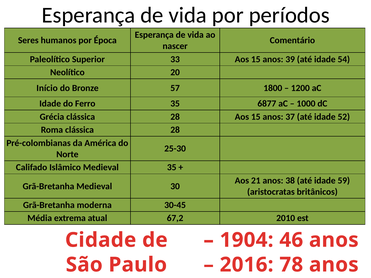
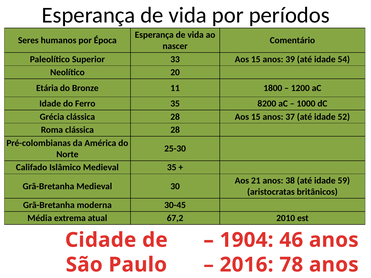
Início: Início -> Etária
57: 57 -> 11
6877: 6877 -> 8200
